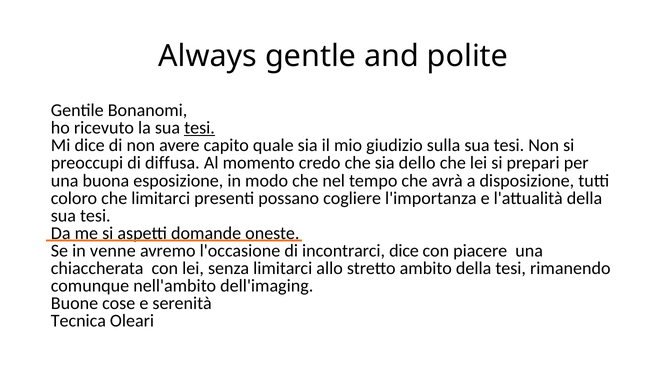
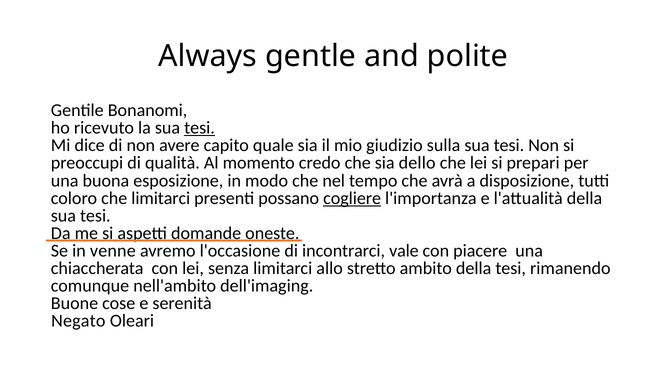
diffusa: diffusa -> qualità
cogliere underline: none -> present
incontrarci dice: dice -> vale
Tecnica: Tecnica -> Negato
